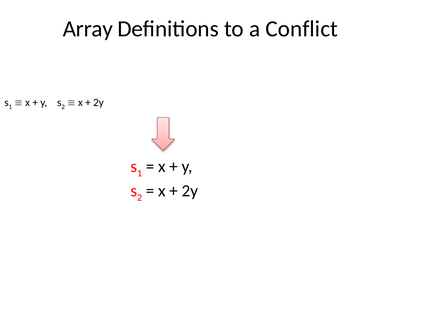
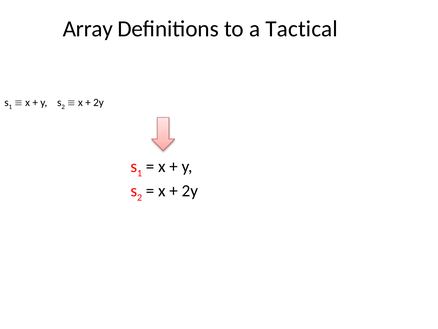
Conflict: Conflict -> Tactical
